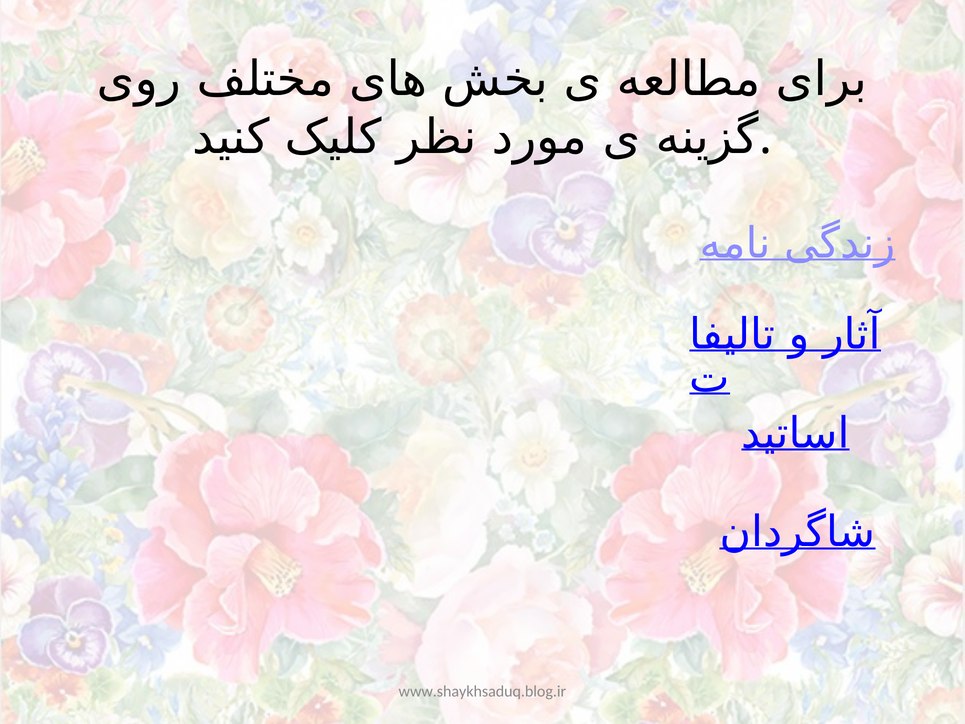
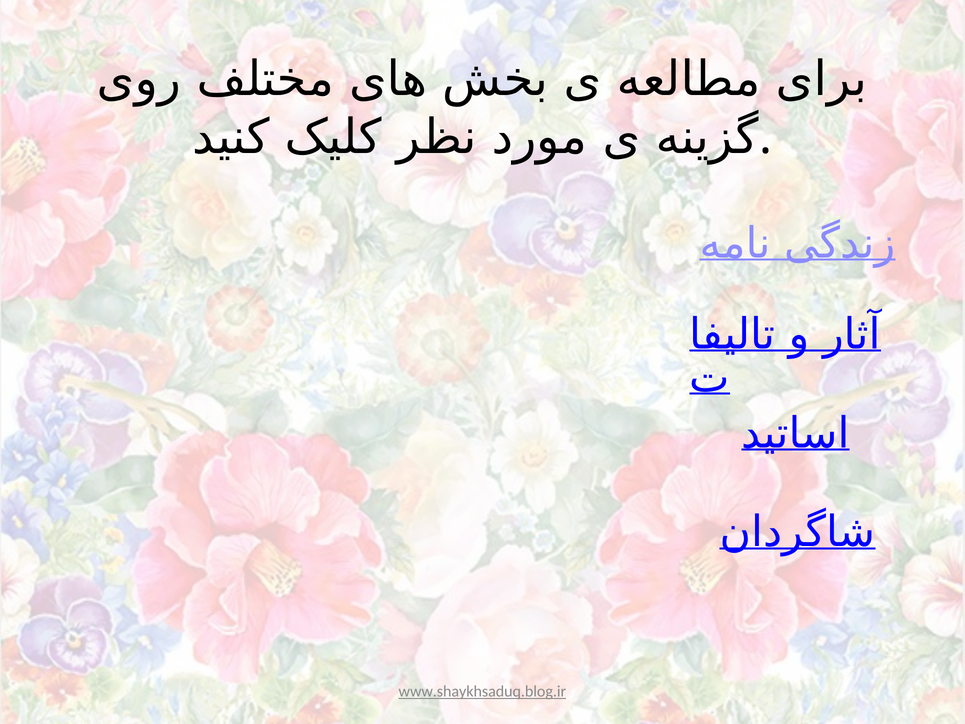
www.shaykhsaduq.blog.ir underline: none -> present
